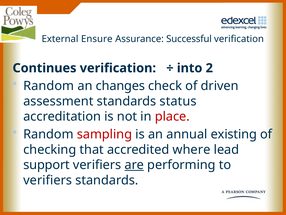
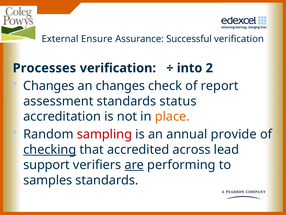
Continues: Continues -> Processes
Random at (49, 86): Random -> Changes
driven: driven -> report
place colour: red -> orange
existing: existing -> provide
checking underline: none -> present
where: where -> across
verifiers at (48, 180): verifiers -> samples
